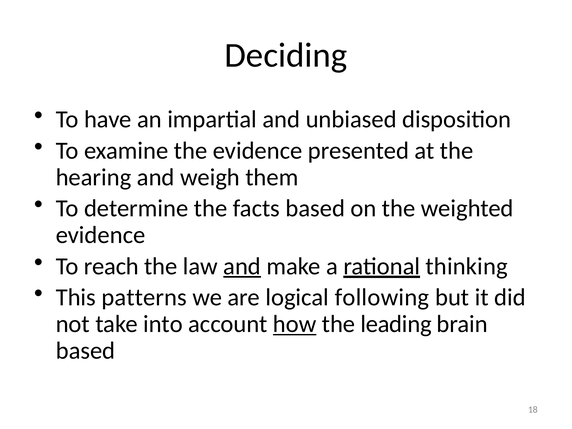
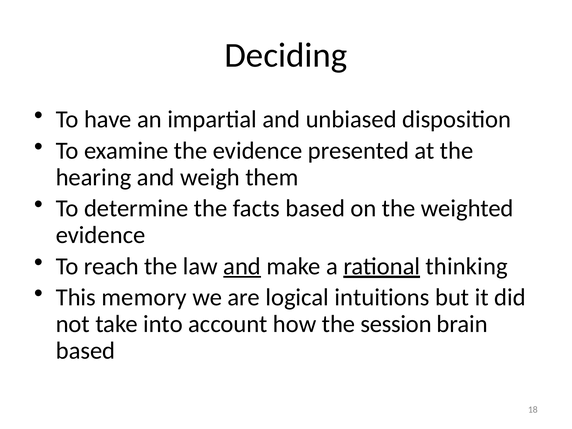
patterns: patterns -> memory
following: following -> intuitions
how underline: present -> none
leading: leading -> session
